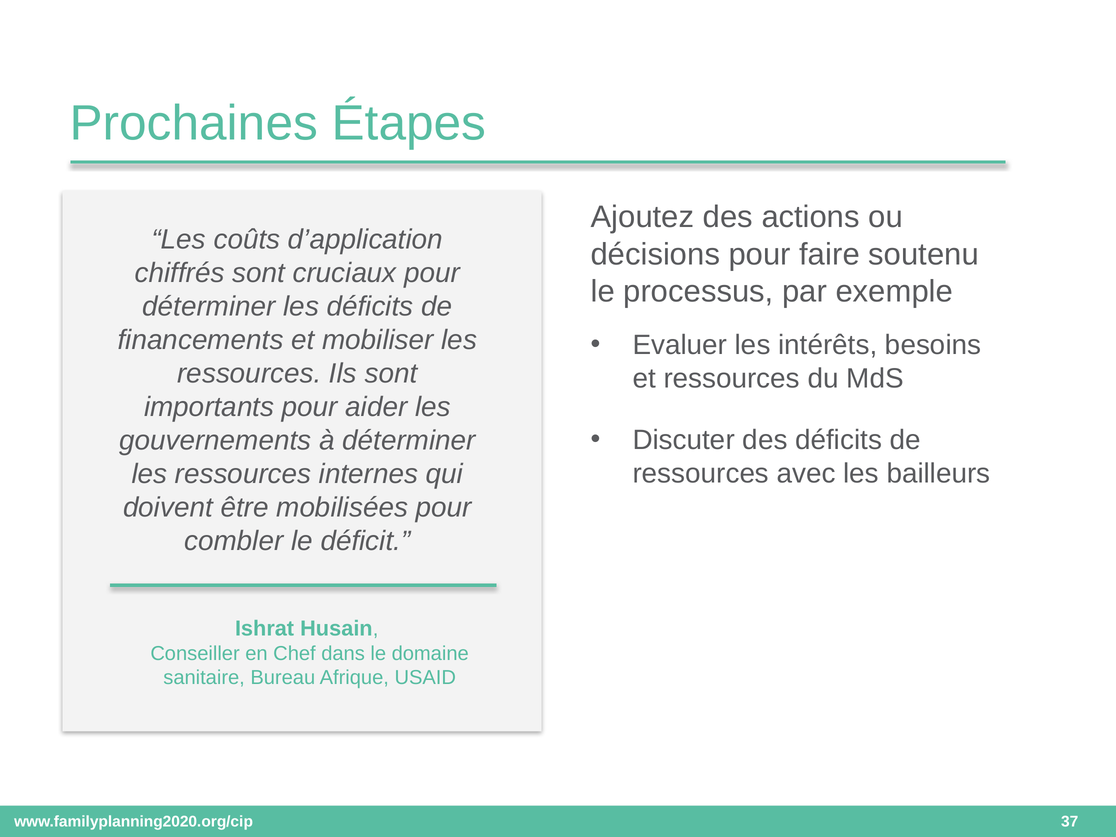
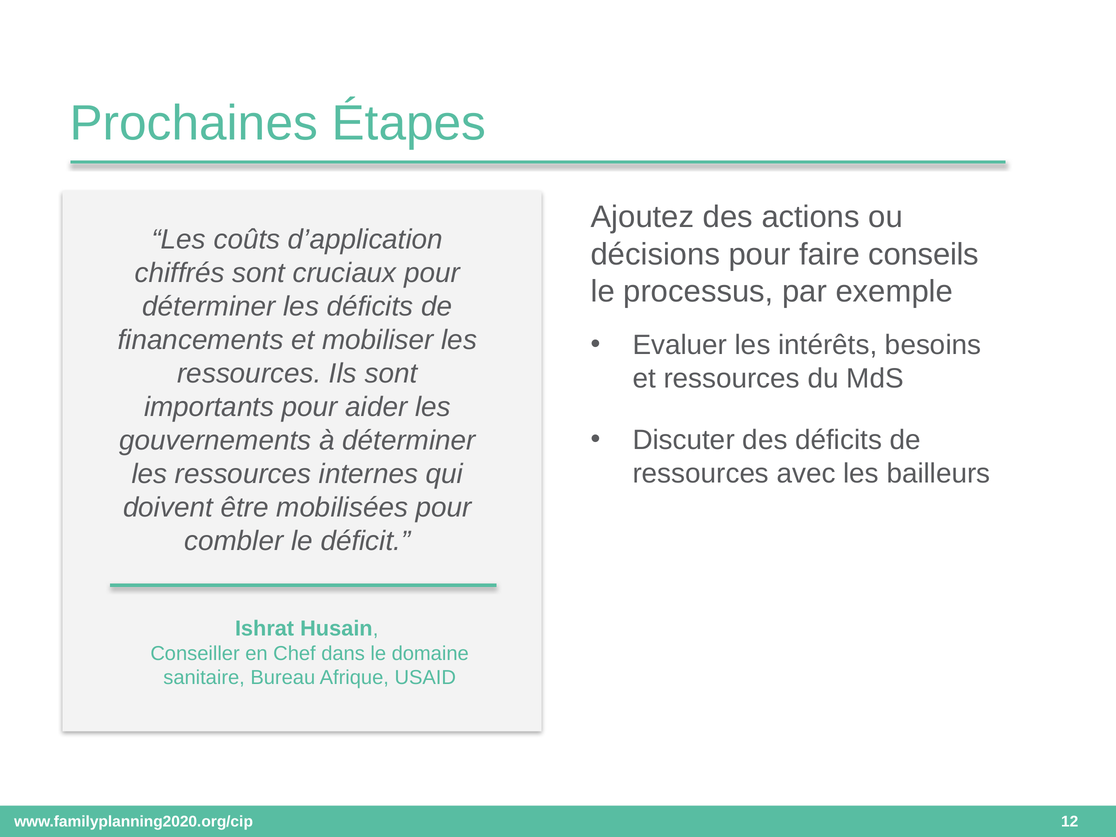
soutenu: soutenu -> conseils
37: 37 -> 12
